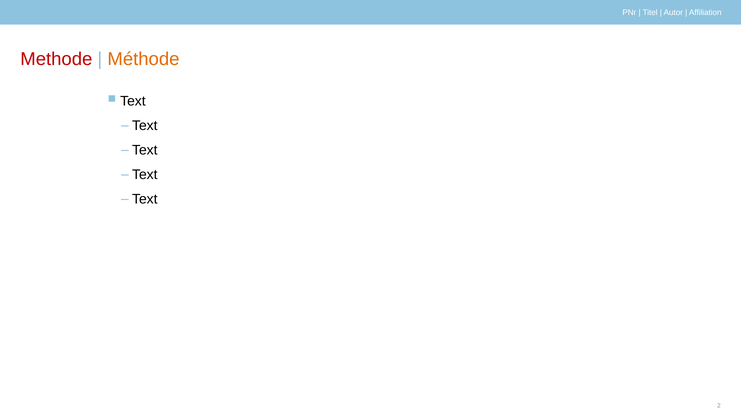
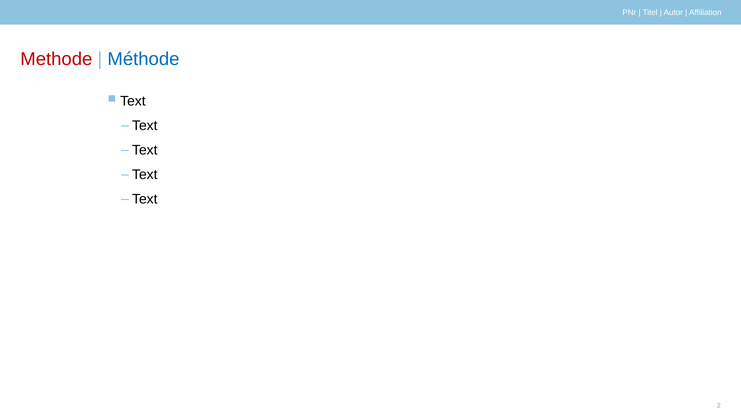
Méthode colour: orange -> blue
